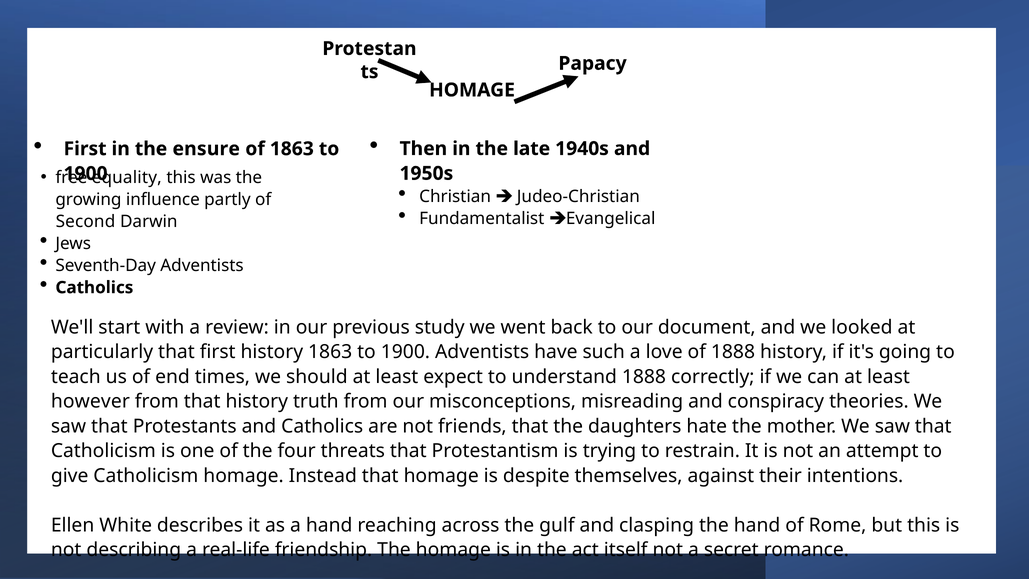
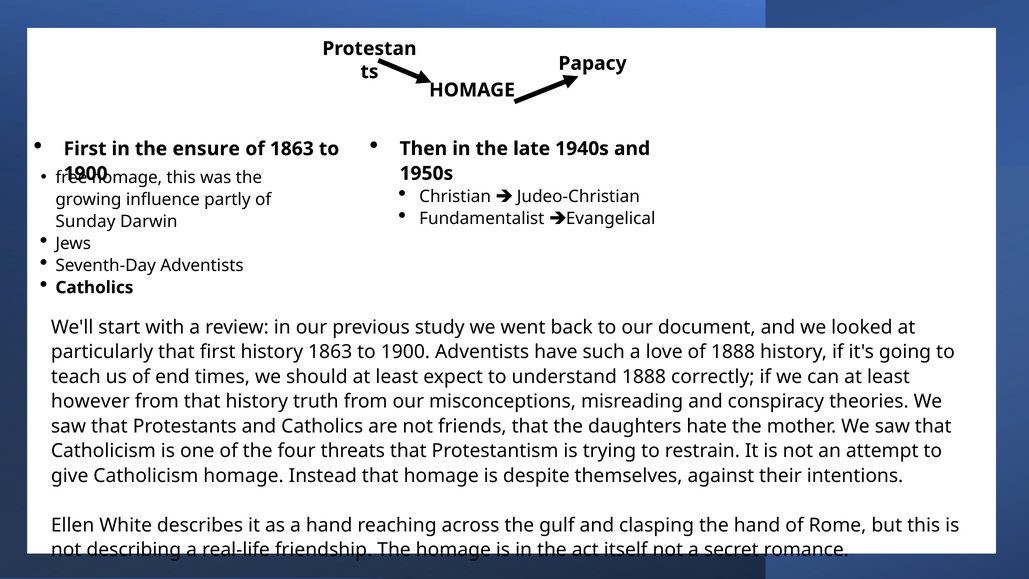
equality at (127, 177): equality -> homage
Second: Second -> Sunday
